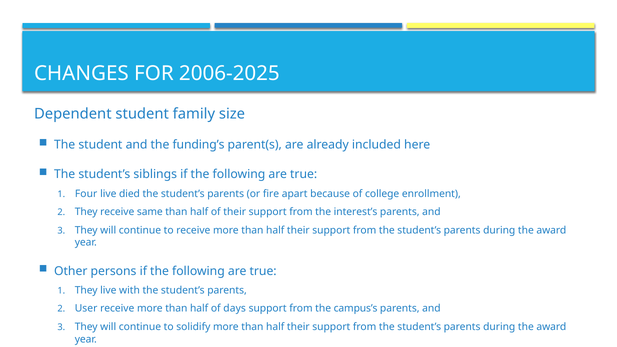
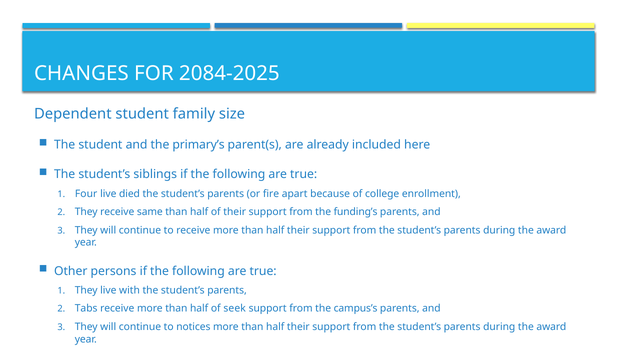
2006-2025: 2006-2025 -> 2084-2025
funding’s: funding’s -> primary’s
interest’s: interest’s -> funding’s
User: User -> Tabs
days: days -> seek
solidify: solidify -> notices
